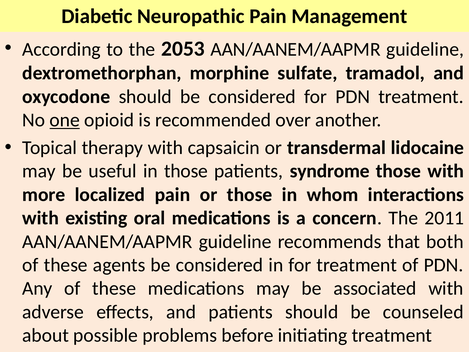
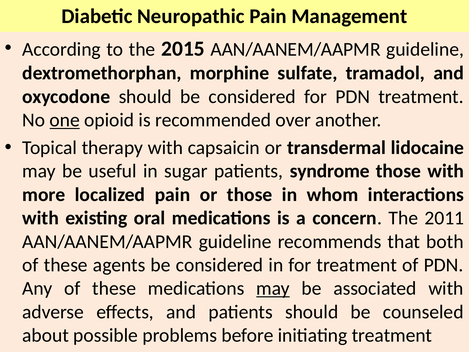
2053: 2053 -> 2015
in those: those -> sugar
may at (273, 288) underline: none -> present
